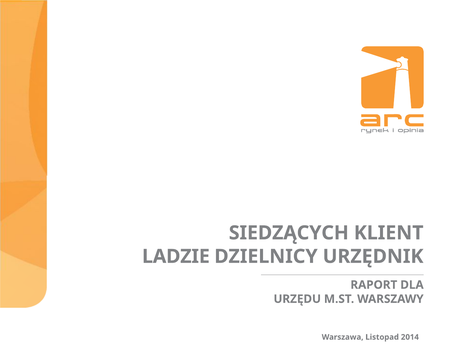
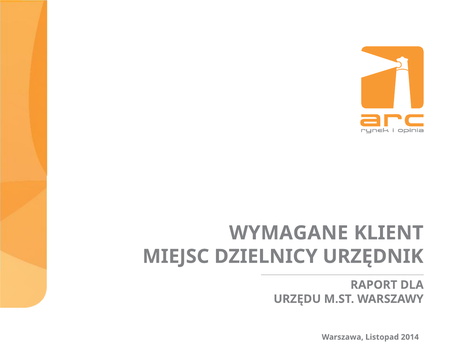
SIEDZĄCYCH: SIEDZĄCYCH -> WYMAGANE
LADZIE: LADZIE -> MIEJSC
